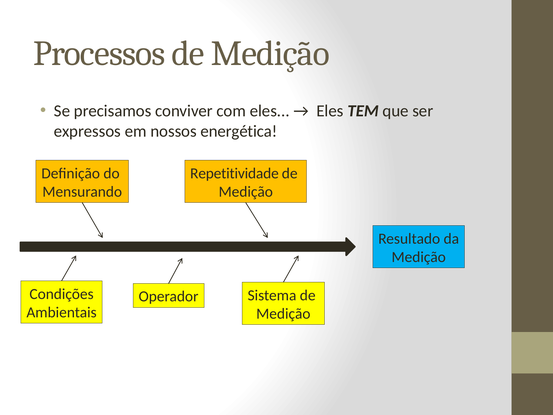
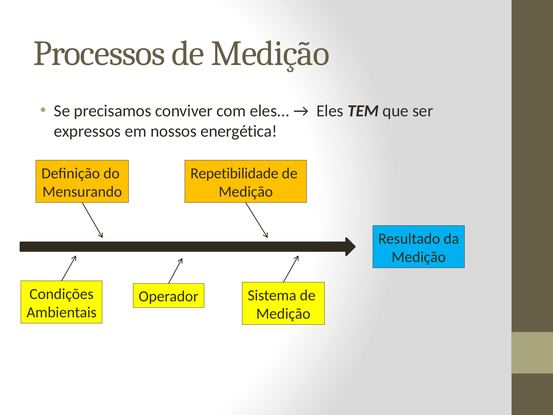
Repetitividade: Repetitividade -> Repetibilidade
